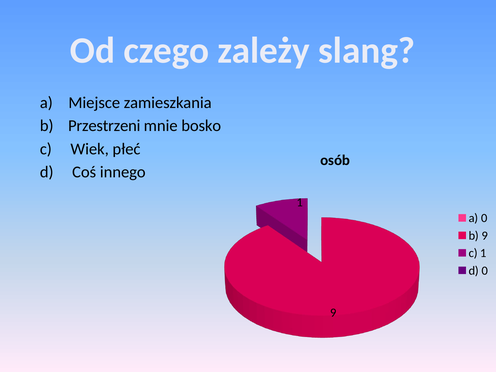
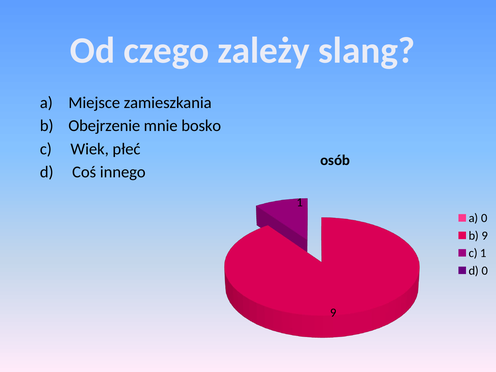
Przestrzeni: Przestrzeni -> Obejrzenie
